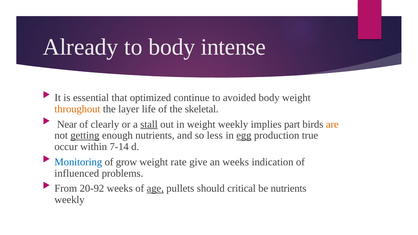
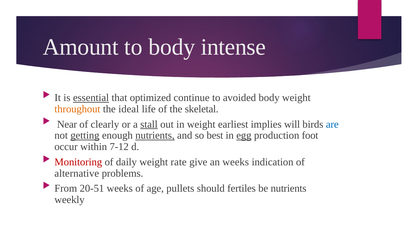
Already: Already -> Amount
essential underline: none -> present
layer: layer -> ideal
weight weekly: weekly -> earliest
part: part -> will
are colour: orange -> blue
nutrients at (155, 136) underline: none -> present
less: less -> best
true: true -> foot
7-14: 7-14 -> 7-12
Monitoring colour: blue -> red
grow: grow -> daily
influenced: influenced -> alternative
20-92: 20-92 -> 20-51
age underline: present -> none
critical: critical -> fertiles
